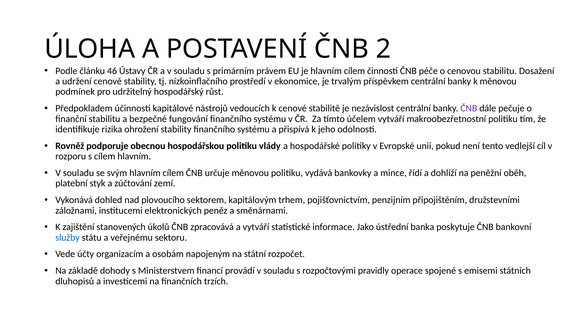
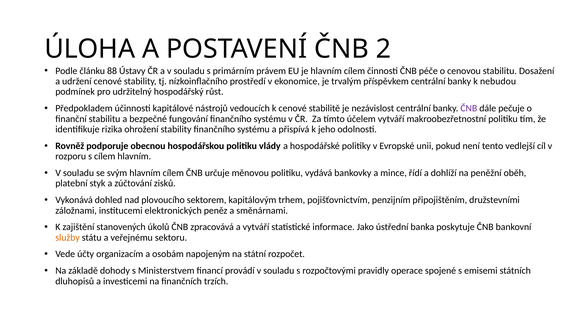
46: 46 -> 88
k měnovou: měnovou -> nebudou
zemí: zemí -> zisků
služby colour: blue -> orange
